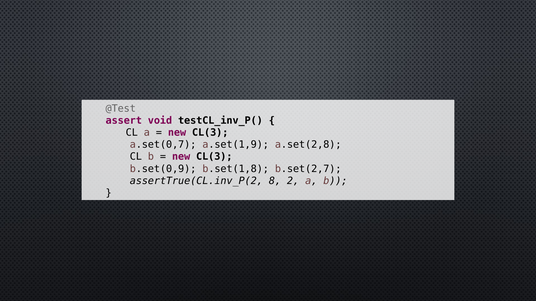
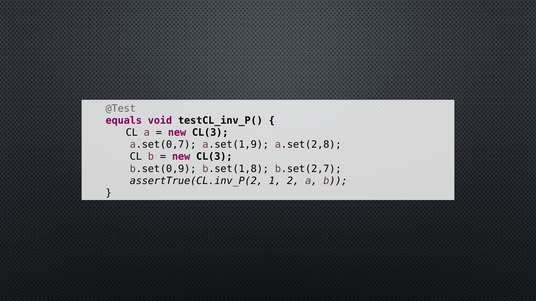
assert: assert -> equals
8: 8 -> 1
